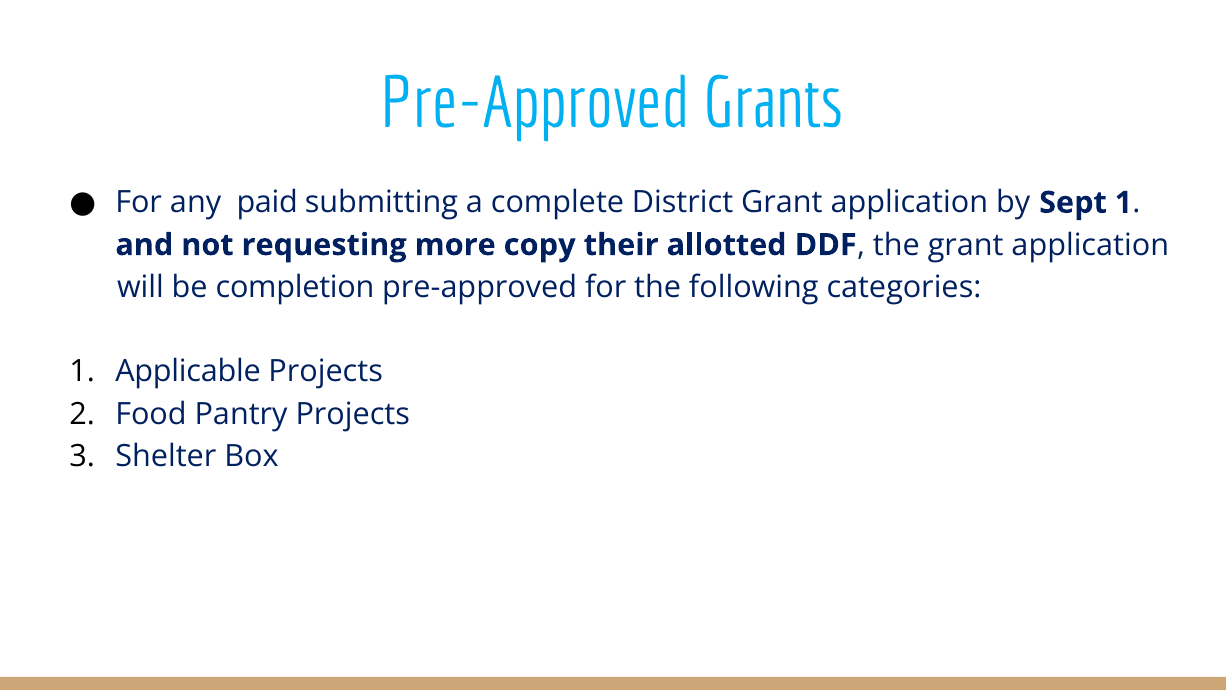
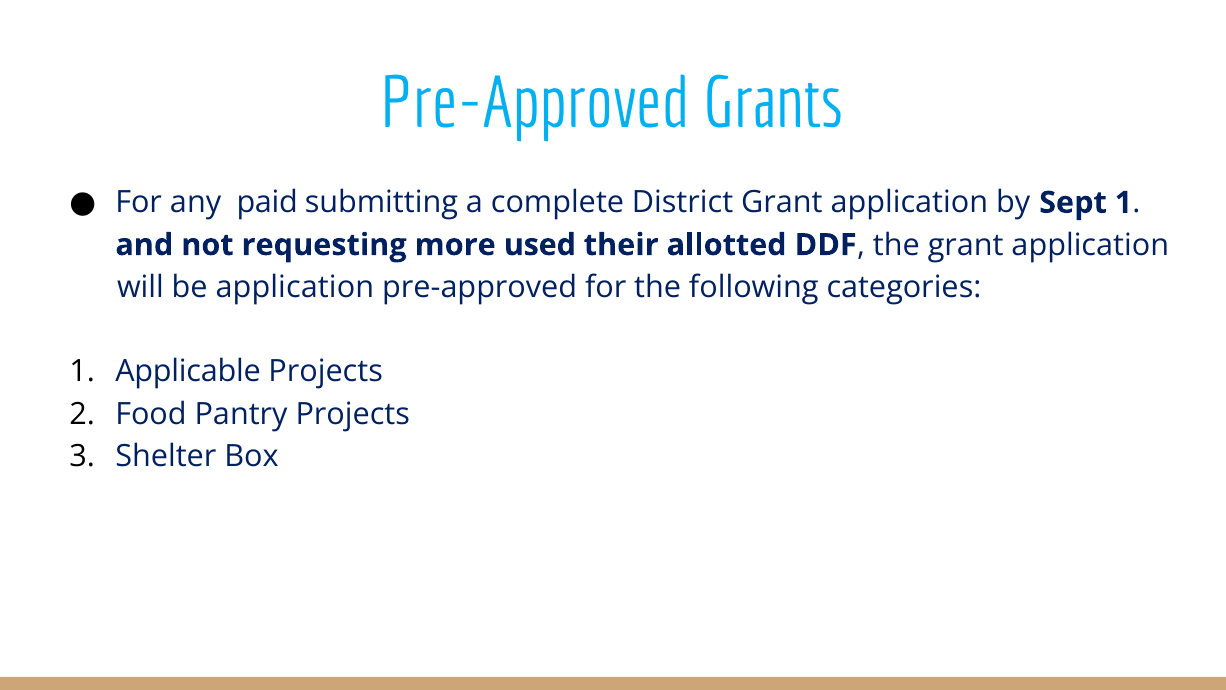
copy: copy -> used
be completion: completion -> application
